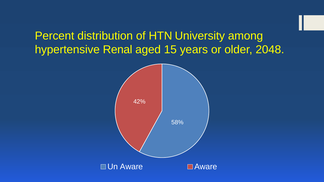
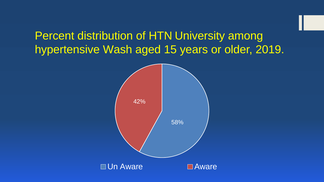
Renal: Renal -> Wash
2048: 2048 -> 2019
